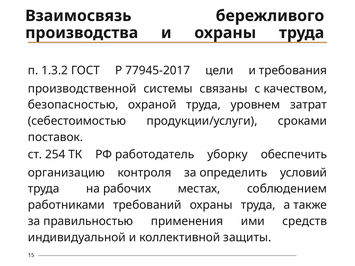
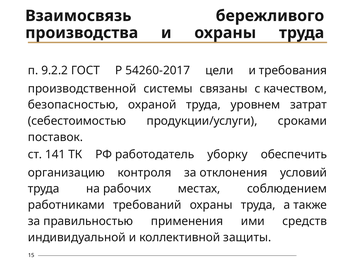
1.3.2: 1.3.2 -> 9.2.2
77945-2017: 77945-2017 -> 54260-2017
254: 254 -> 141
определить: определить -> отклонения
